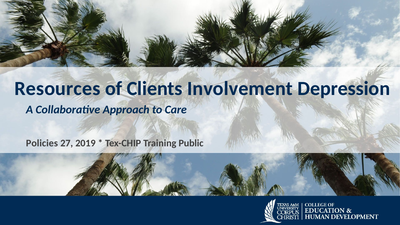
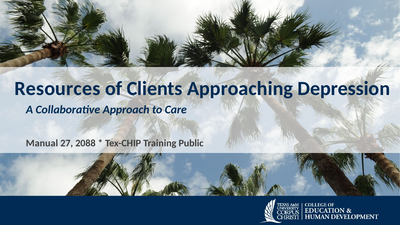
Involvement: Involvement -> Approaching
Policies: Policies -> Manual
2019: 2019 -> 2088
